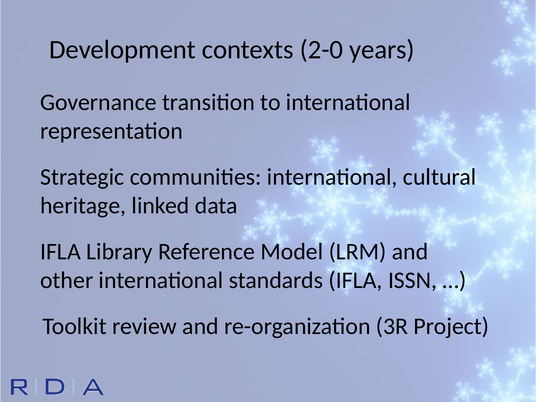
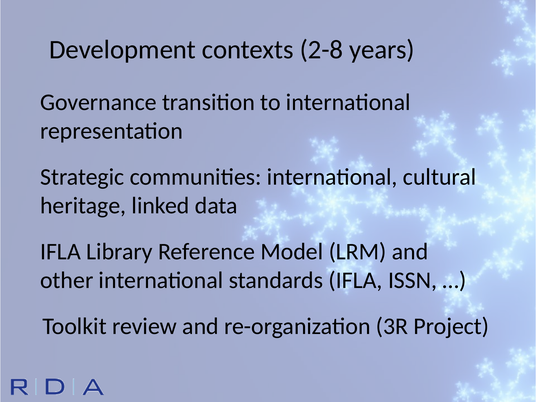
2-0: 2-0 -> 2-8
